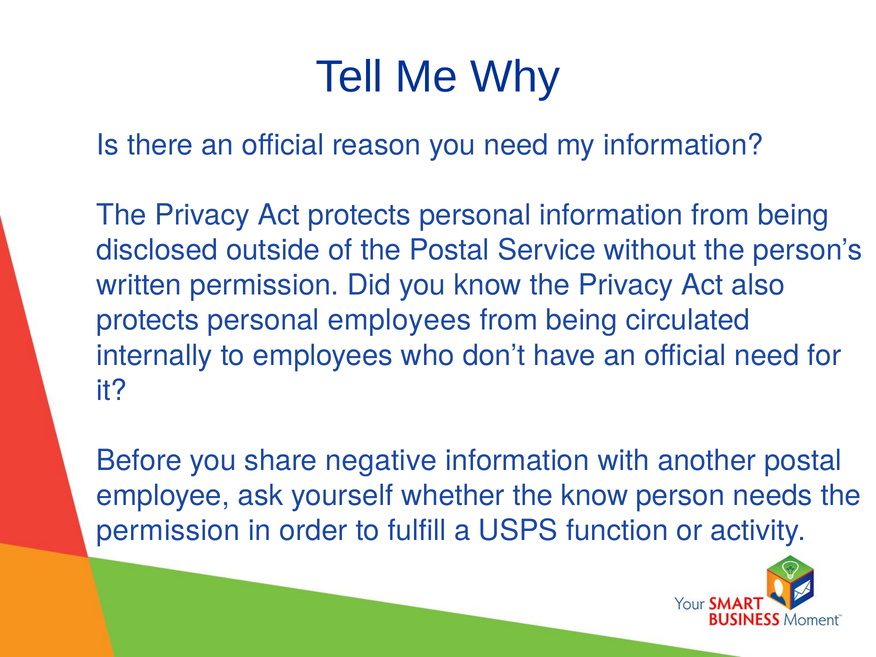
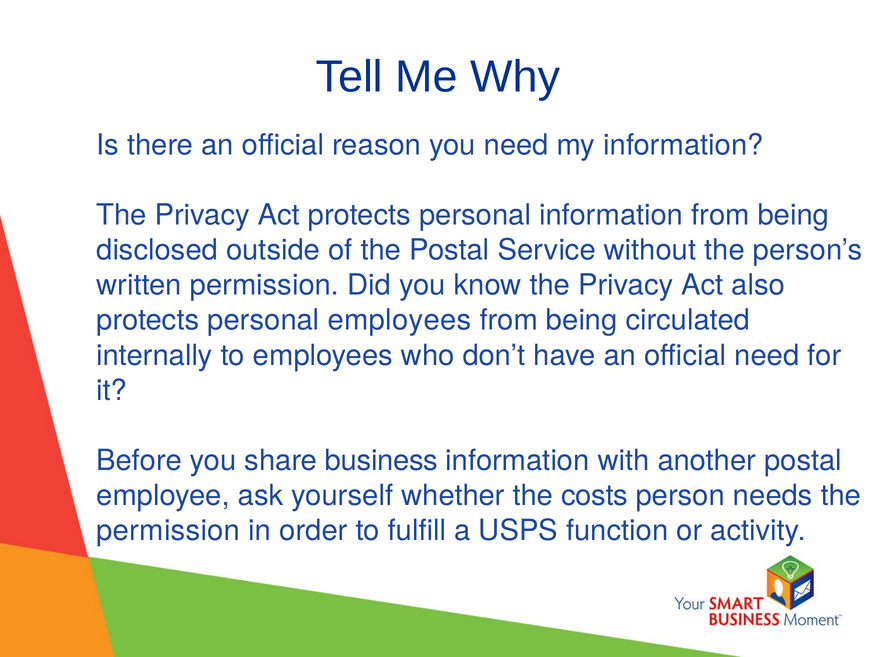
negative: negative -> business
the know: know -> costs
